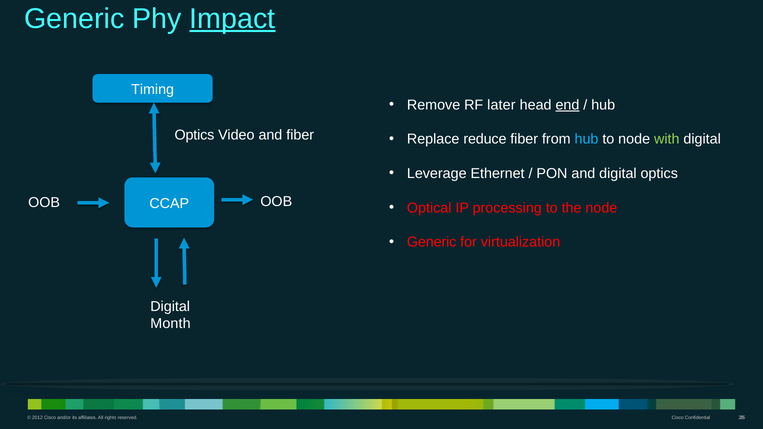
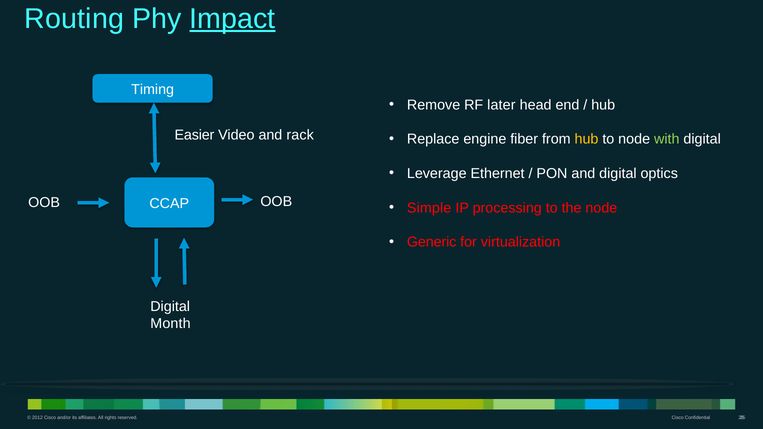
Generic at (74, 19): Generic -> Routing
end underline: present -> none
Optics at (194, 135): Optics -> Easier
and fiber: fiber -> rack
reduce: reduce -> engine
hub at (587, 139) colour: light blue -> yellow
Optical: Optical -> Simple
